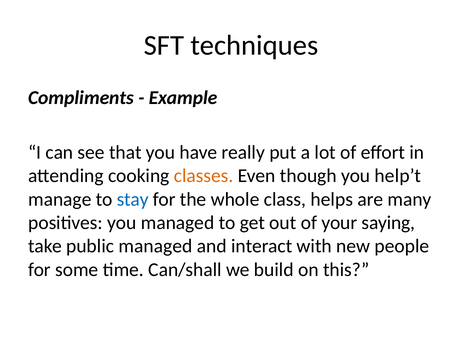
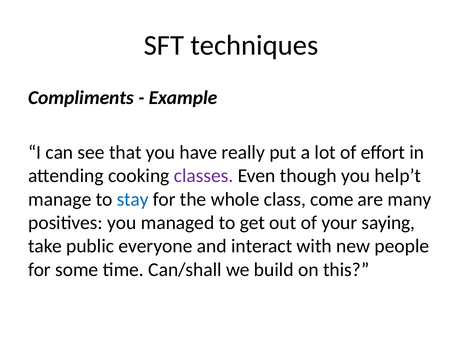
classes colour: orange -> purple
helps: helps -> come
public managed: managed -> everyone
